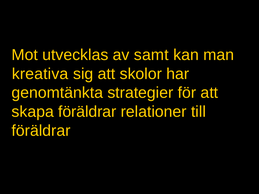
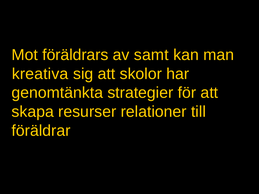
utvecklas: utvecklas -> föräldrars
skapa föräldrar: föräldrar -> resurser
